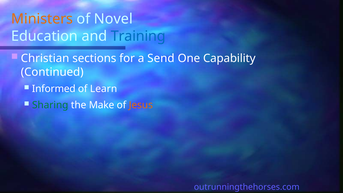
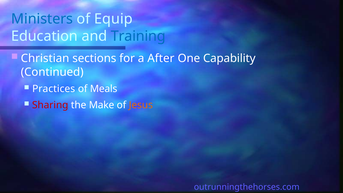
Ministers colour: orange -> blue
Novel: Novel -> Equip
Send: Send -> After
Informed: Informed -> Practices
Learn: Learn -> Meals
Sharing colour: green -> red
